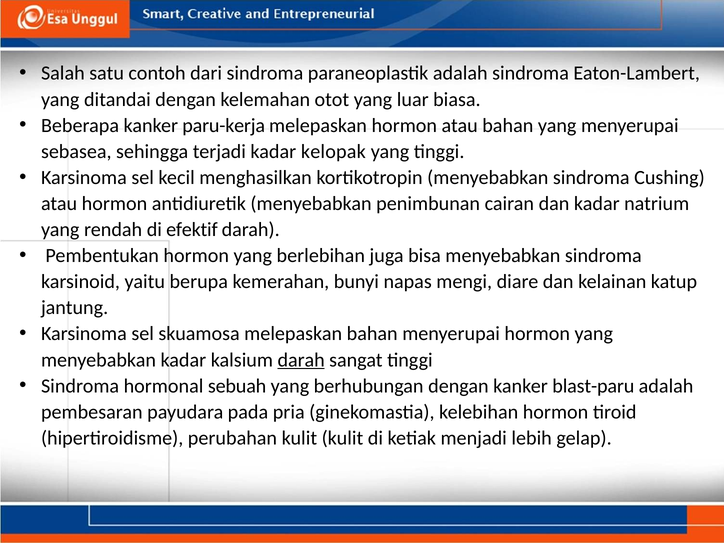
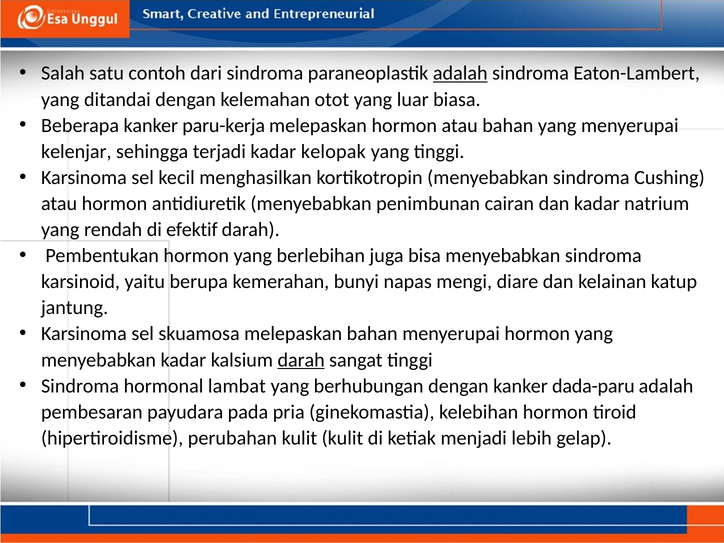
adalah at (460, 73) underline: none -> present
sebasea: sebasea -> kelenjar
sebuah: sebuah -> lambat
blast-paru: blast-paru -> dada-paru
